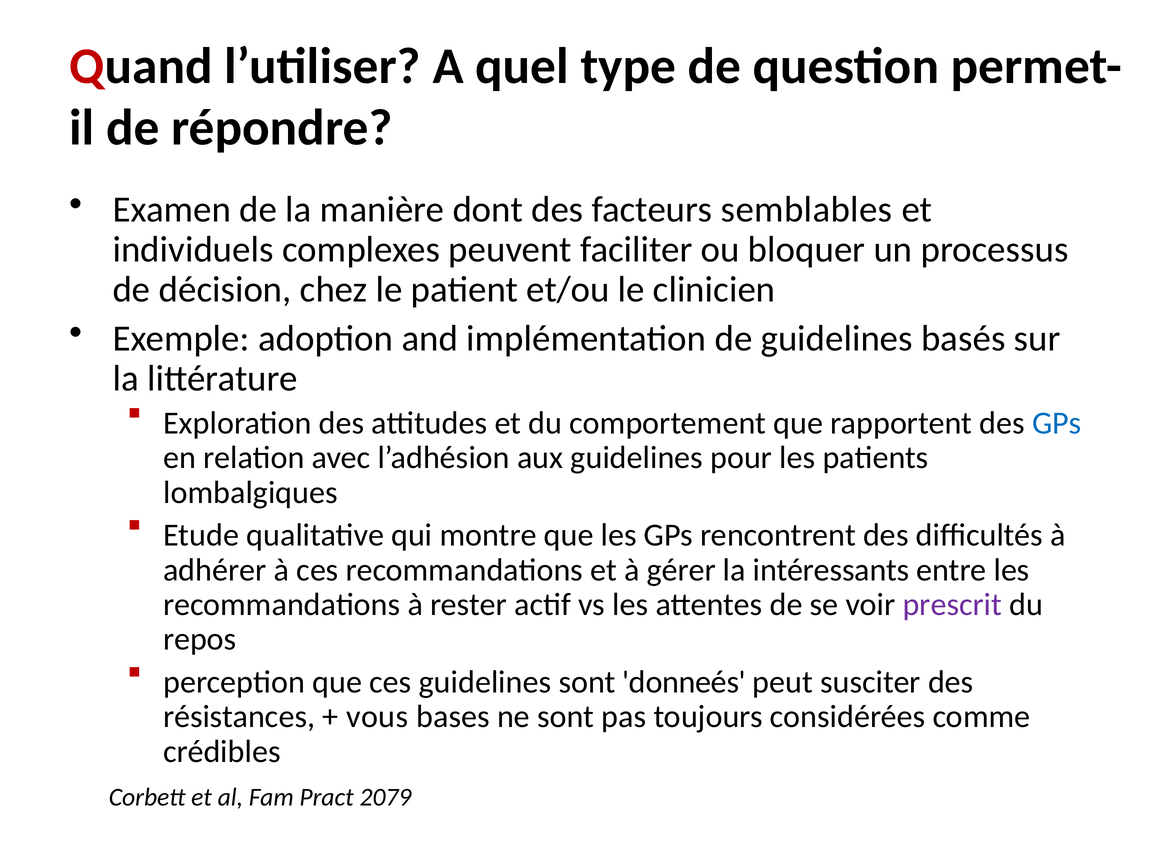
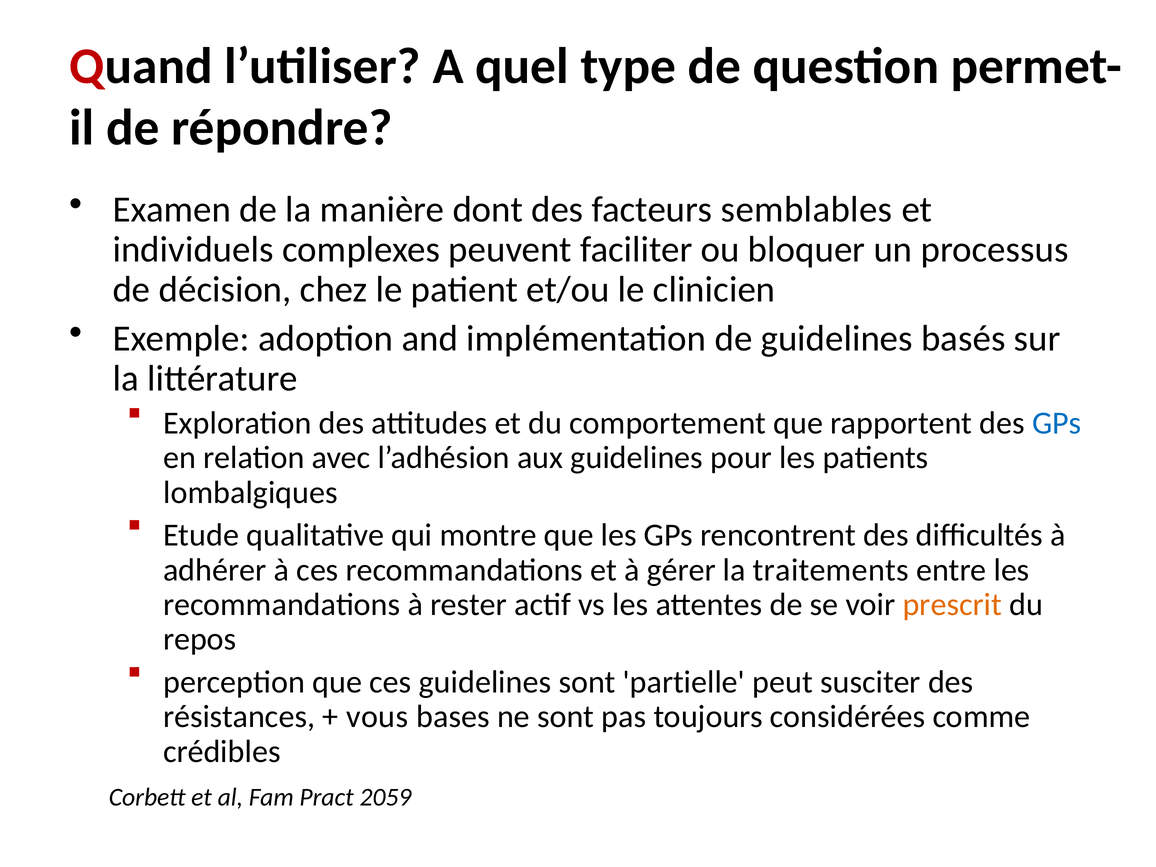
intéressants: intéressants -> traitements
prescrit colour: purple -> orange
donneés: donneés -> partielle
2079: 2079 -> 2059
